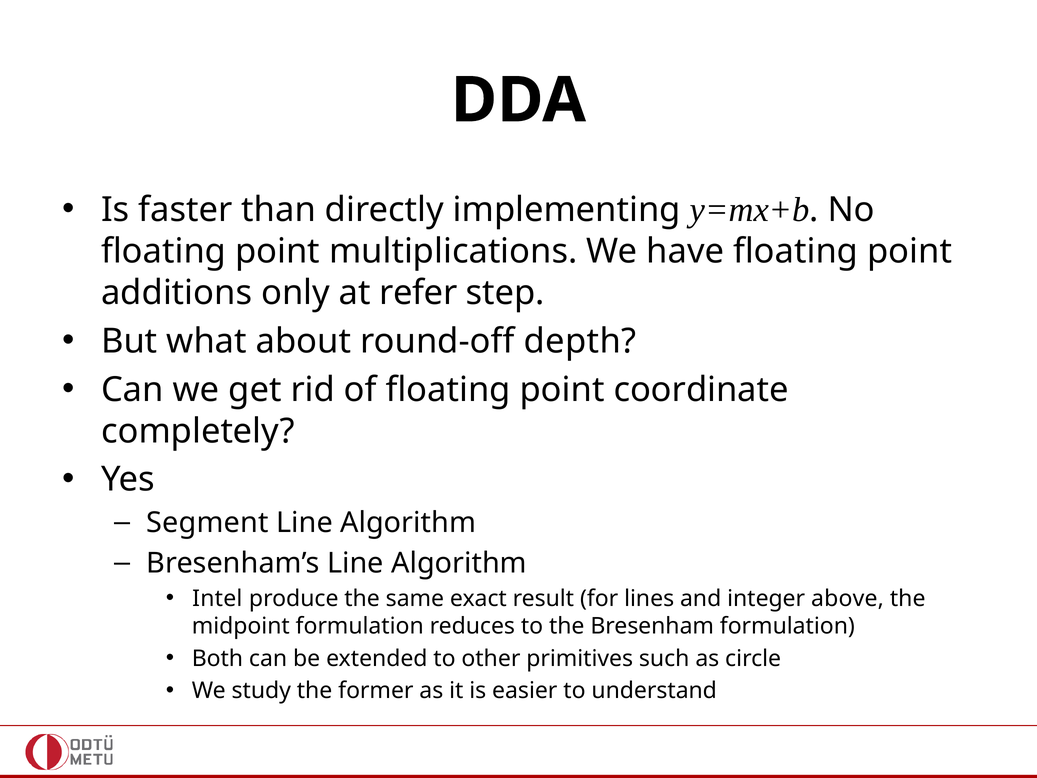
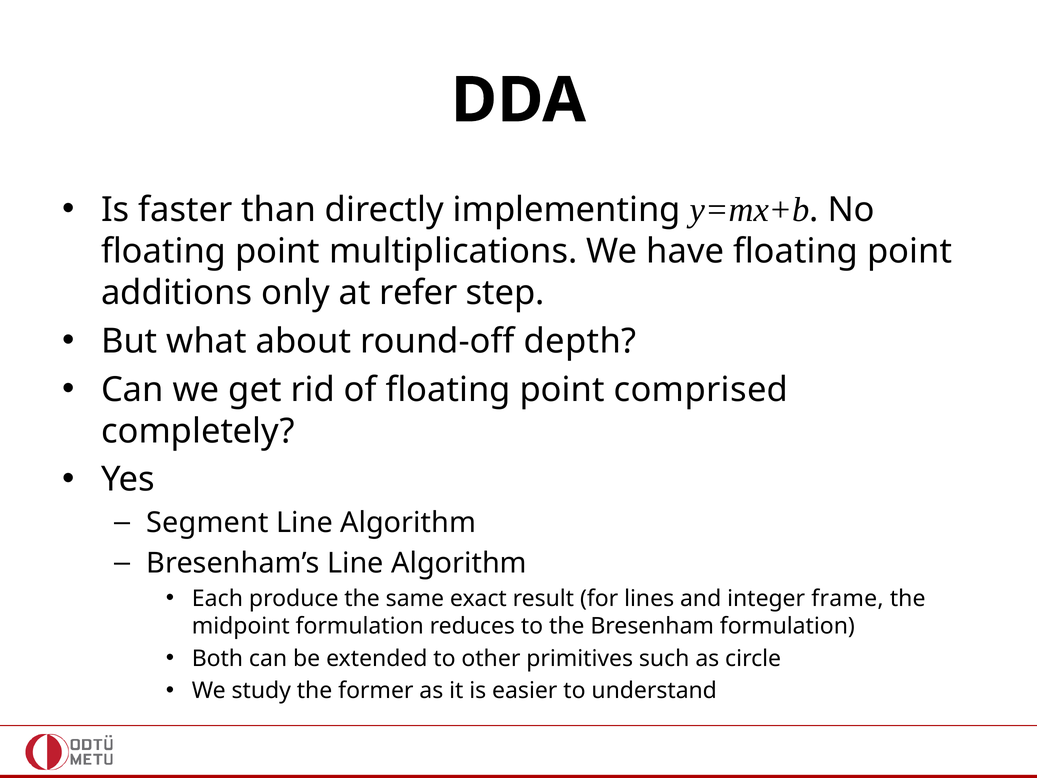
coordinate: coordinate -> comprised
Intel: Intel -> Each
above: above -> frame
